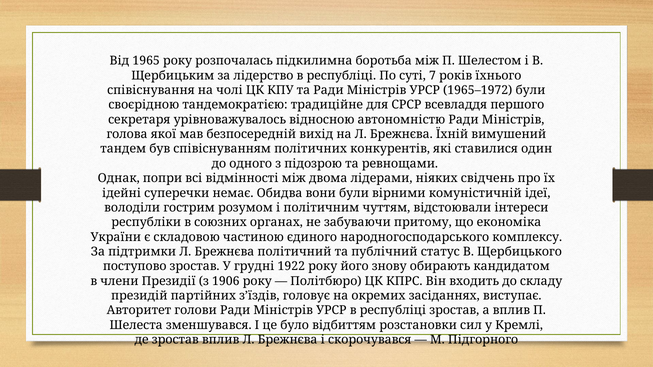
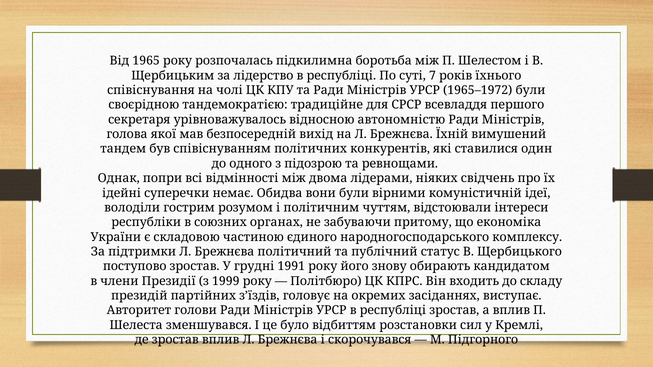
1922: 1922 -> 1991
1906: 1906 -> 1999
